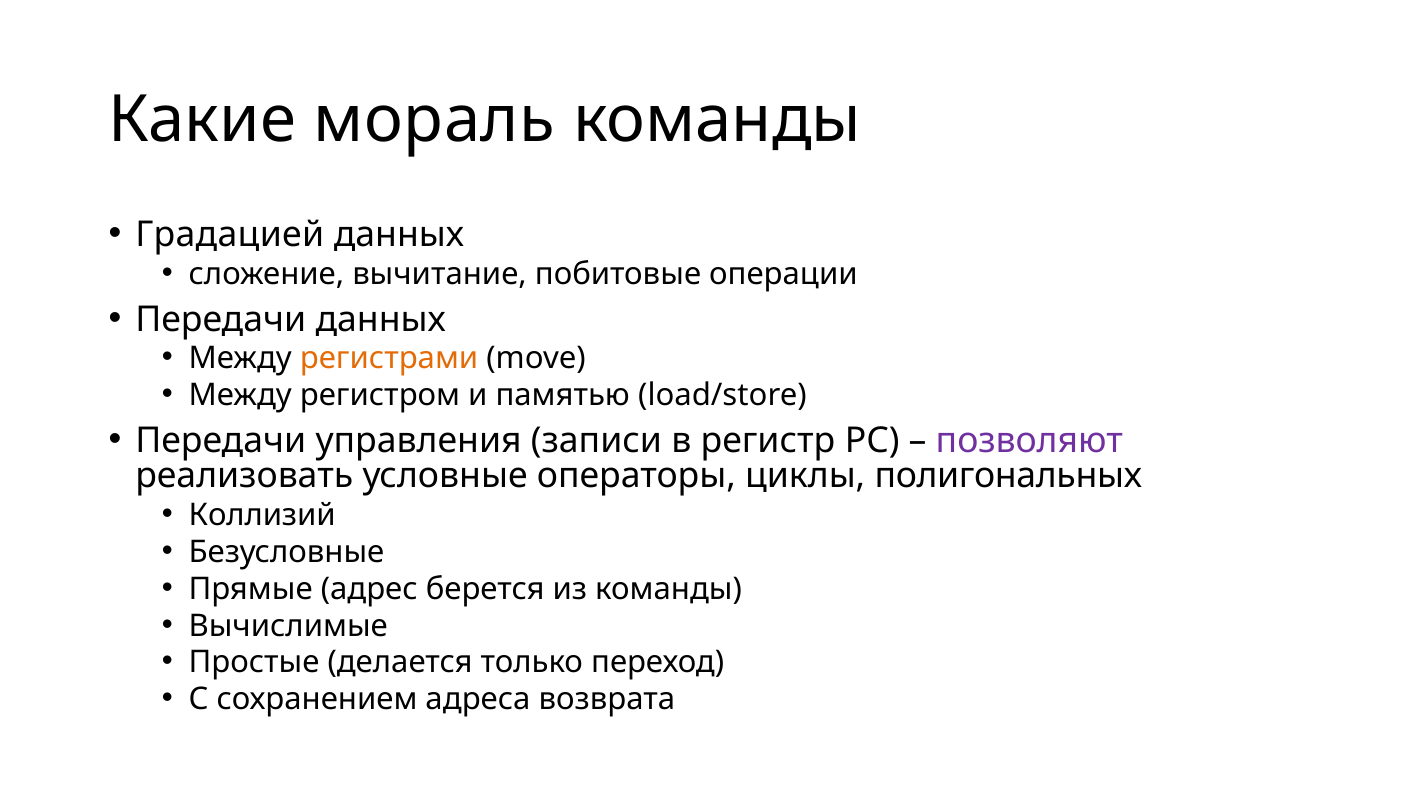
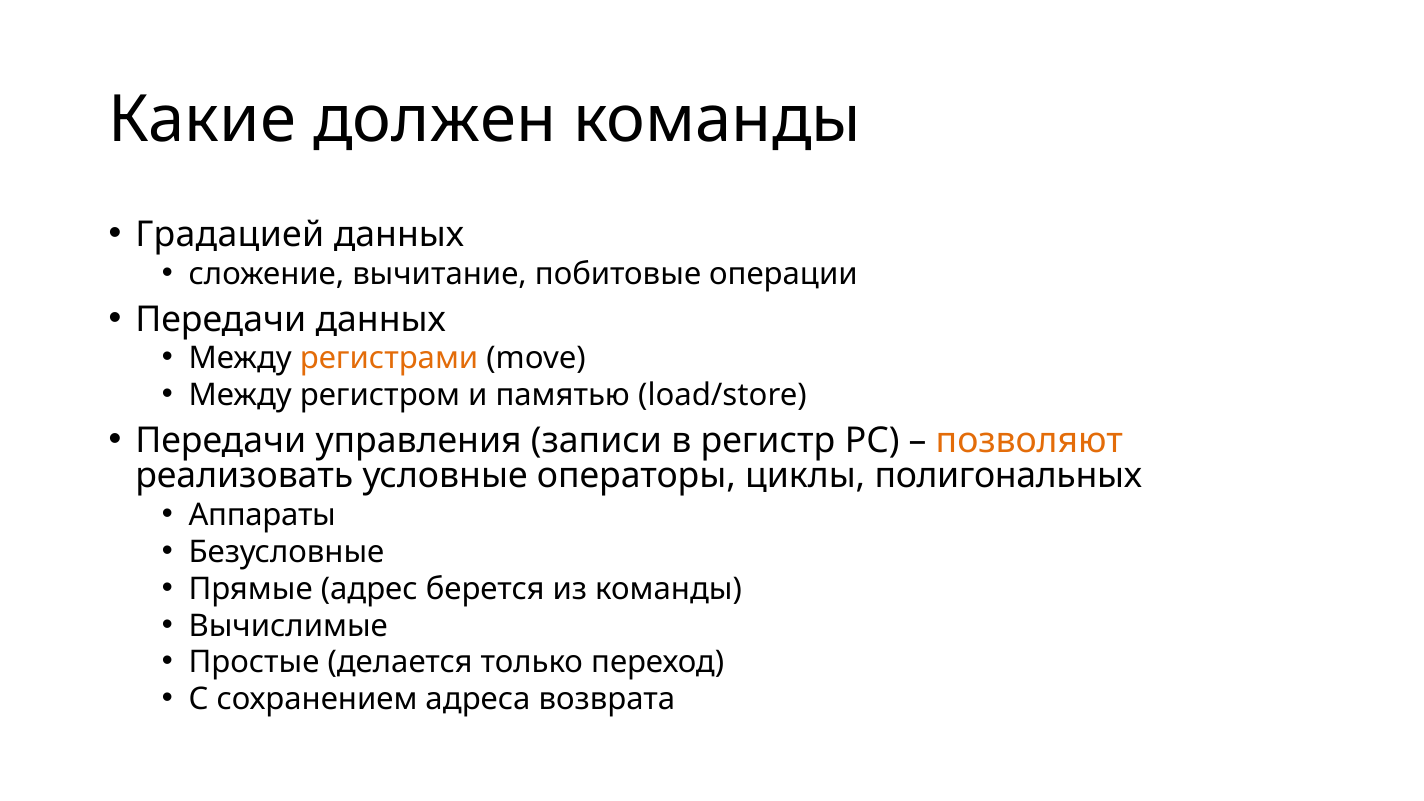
мораль: мораль -> должен
позволяют colour: purple -> orange
Коллизий: Коллизий -> Аппараты
